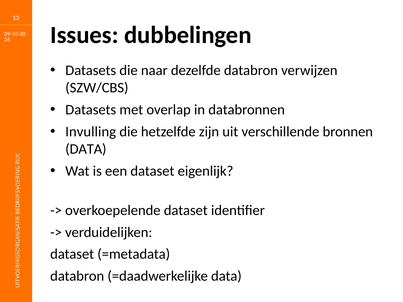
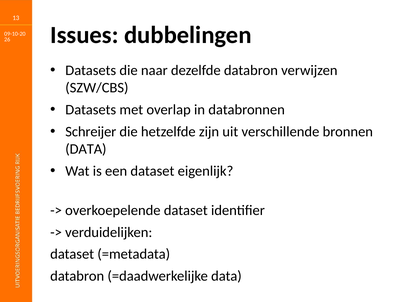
Invulling: Invulling -> Schreijer
